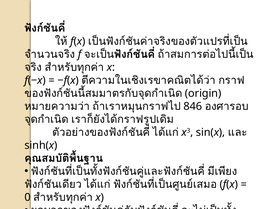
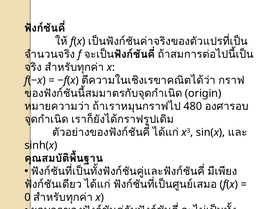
846: 846 -> 480
